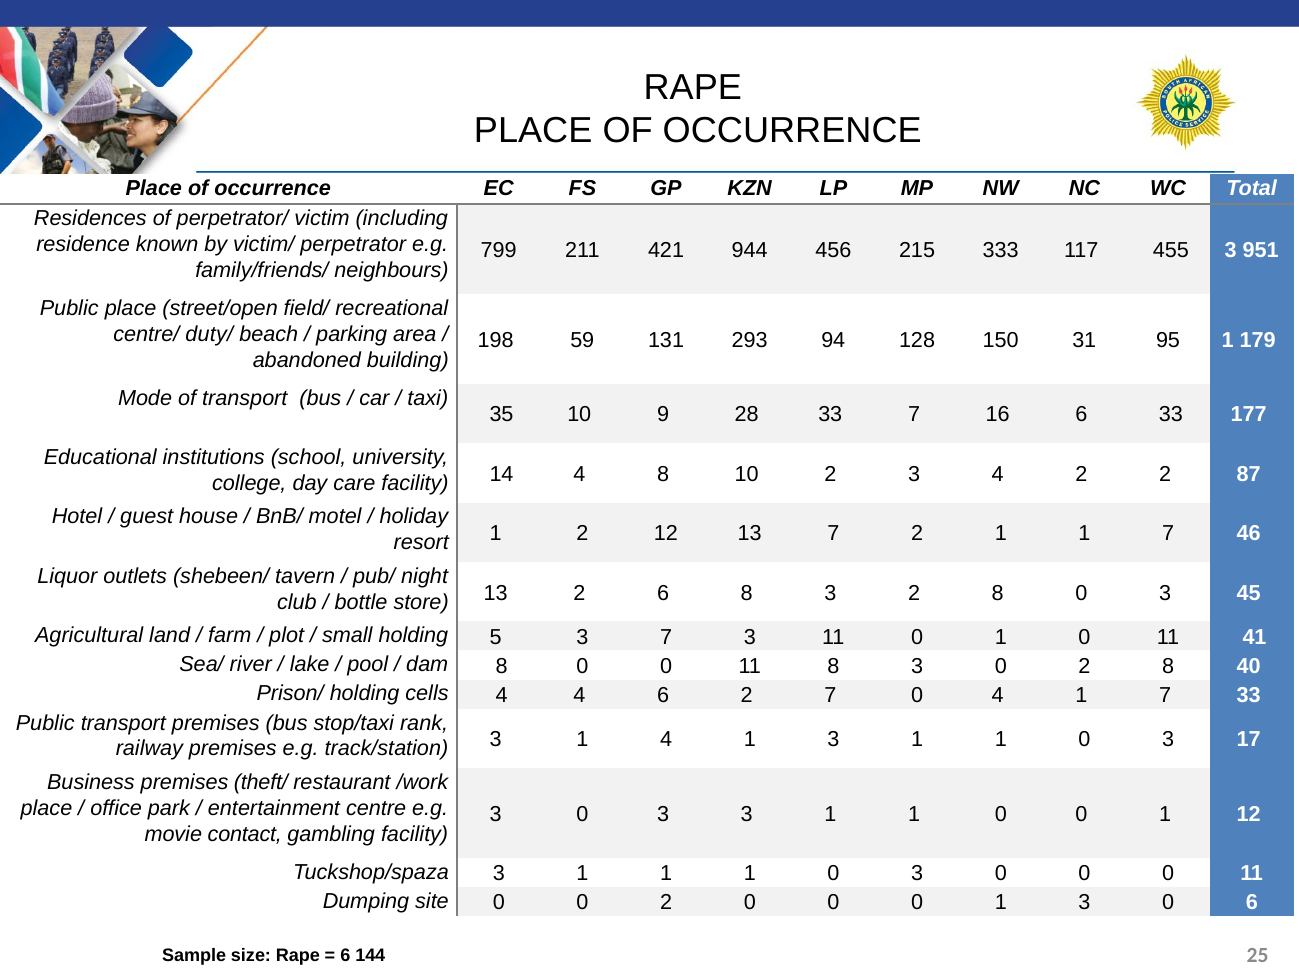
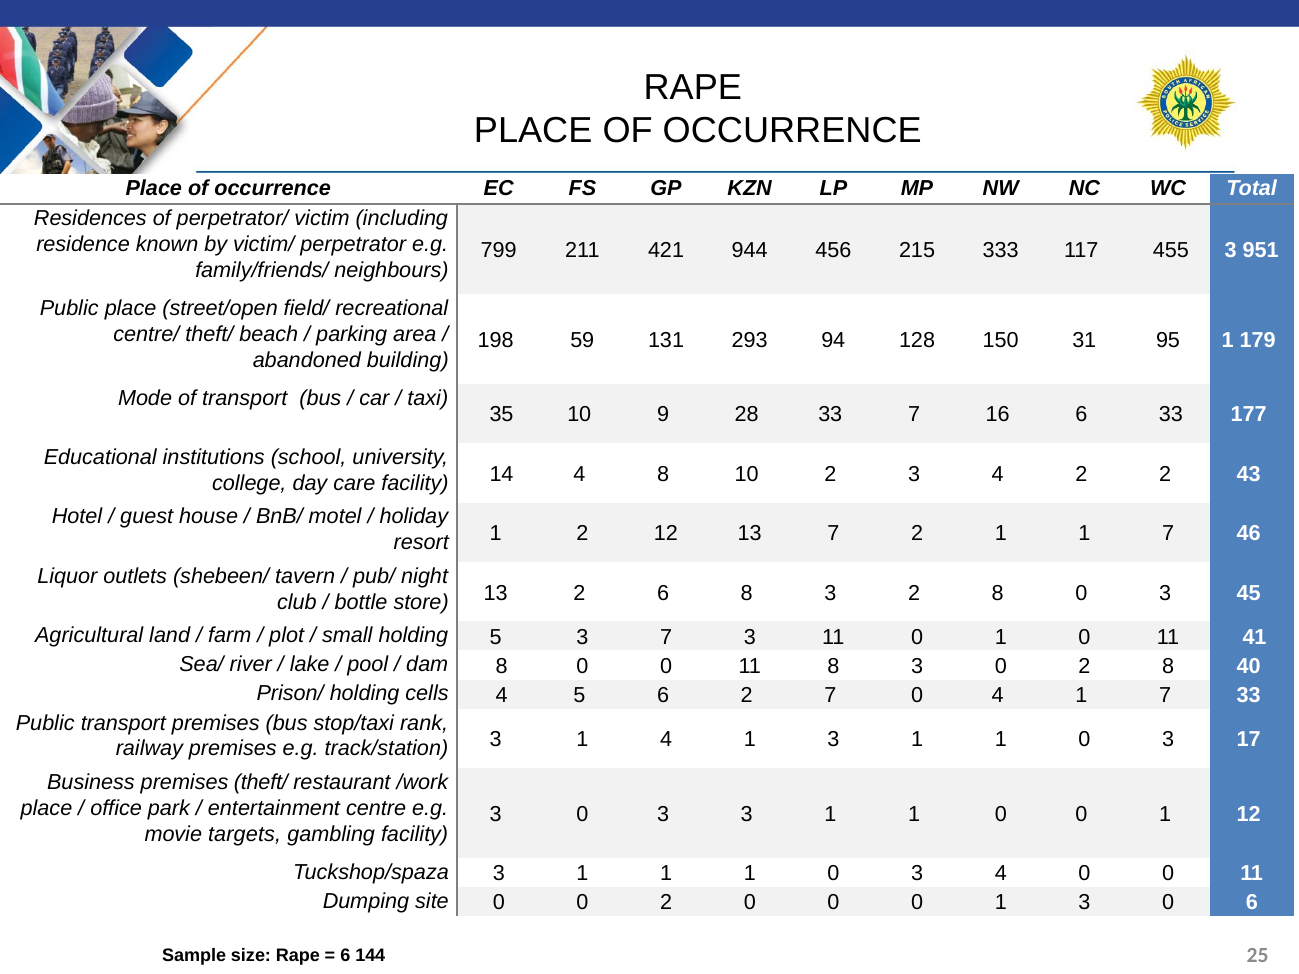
centre/ duty/: duty/ -> theft/
87: 87 -> 43
4 4: 4 -> 5
contact: contact -> targets
0 3 0: 0 -> 4
